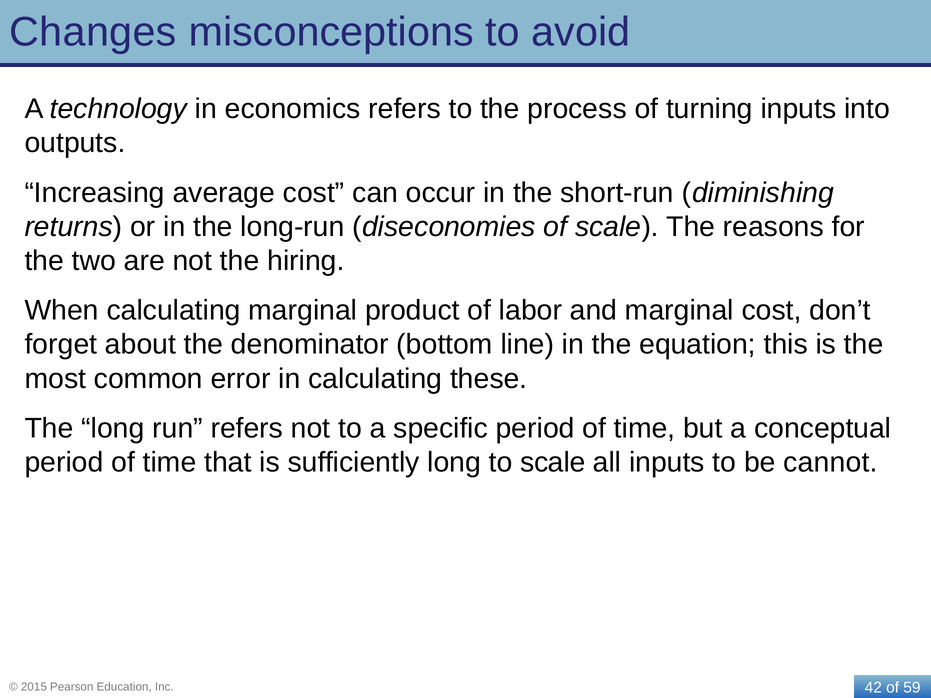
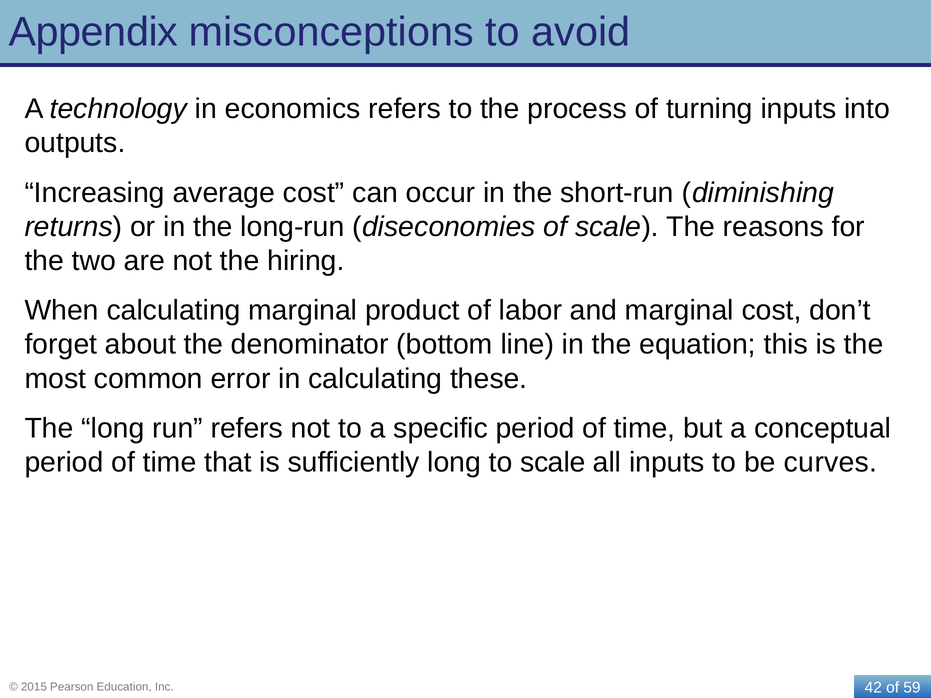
Changes: Changes -> Appendix
cannot: cannot -> curves
